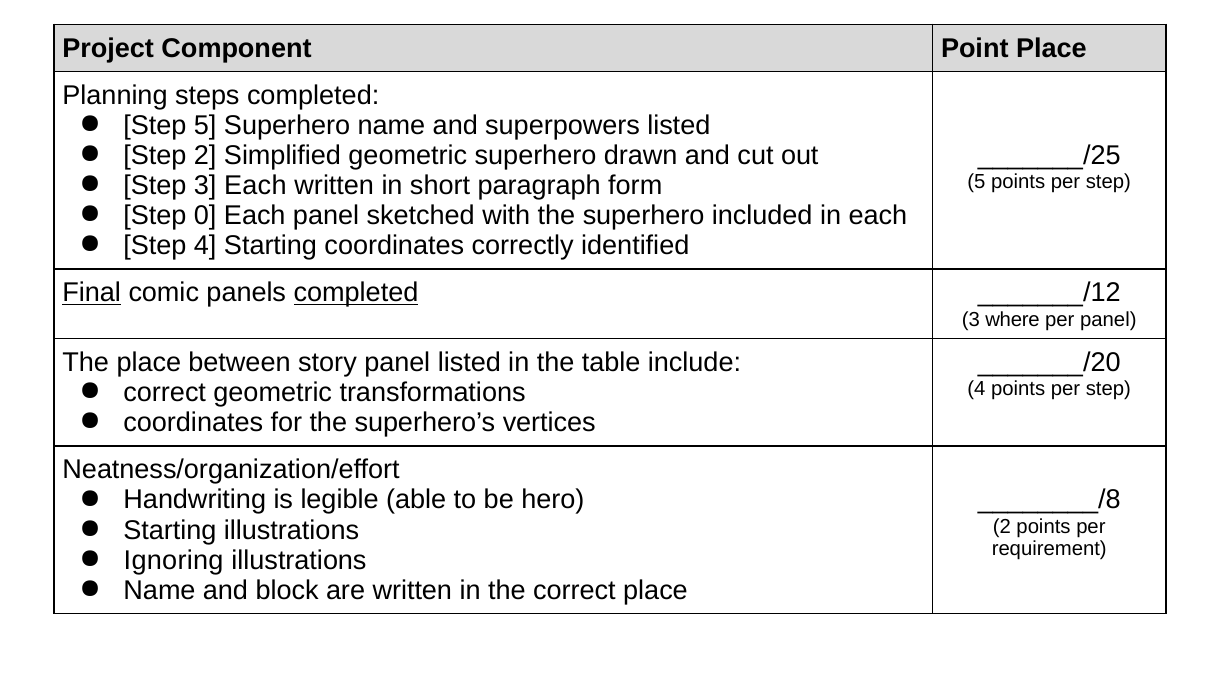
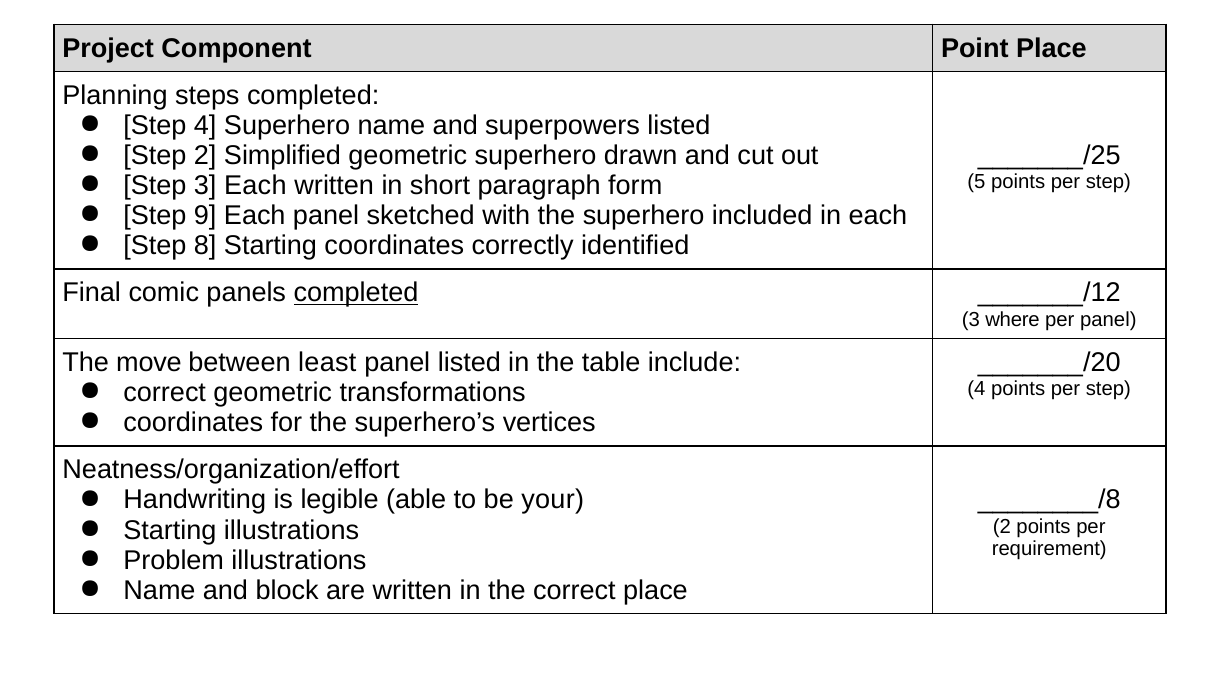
Step 5: 5 -> 4
0: 0 -> 9
Step 4: 4 -> 8
Final underline: present -> none
The place: place -> move
story: story -> least
hero: hero -> your
Ignoring: Ignoring -> Problem
